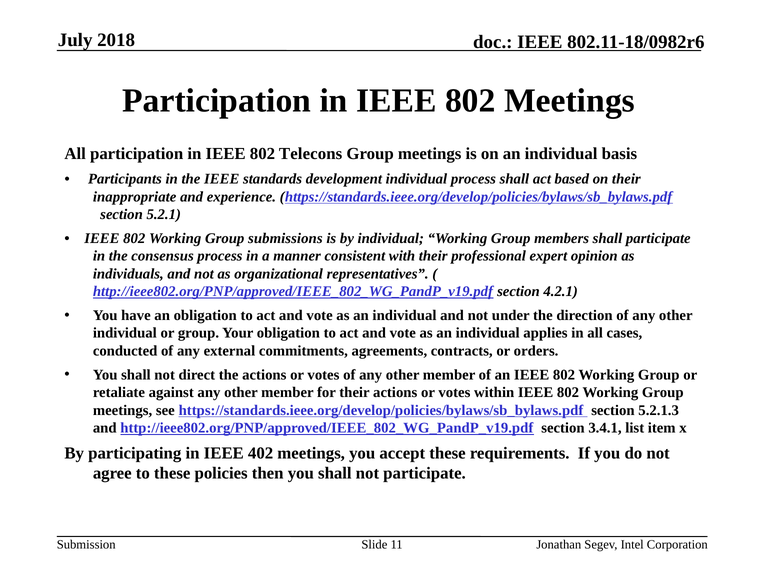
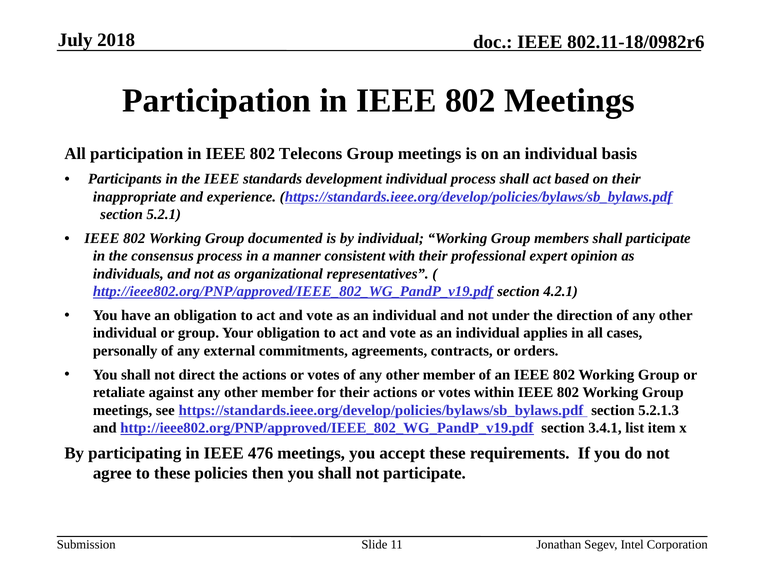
submissions: submissions -> documented
conducted: conducted -> personally
402: 402 -> 476
